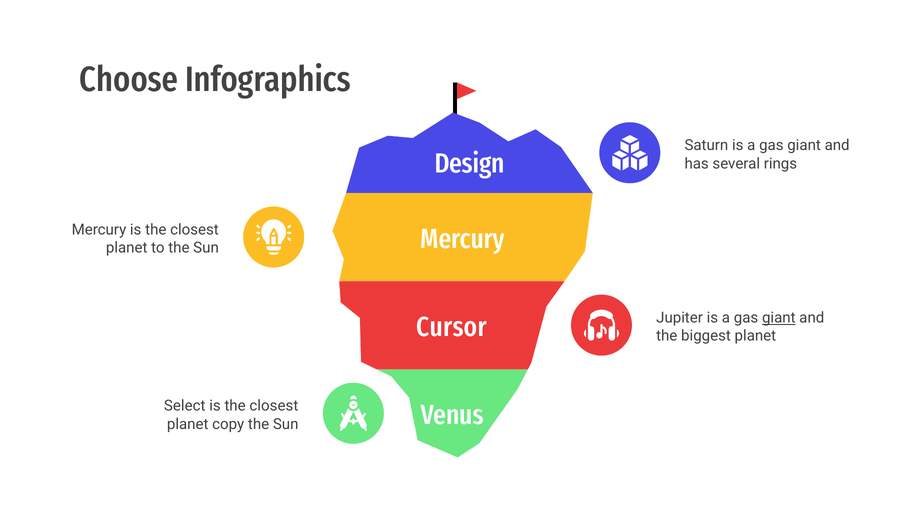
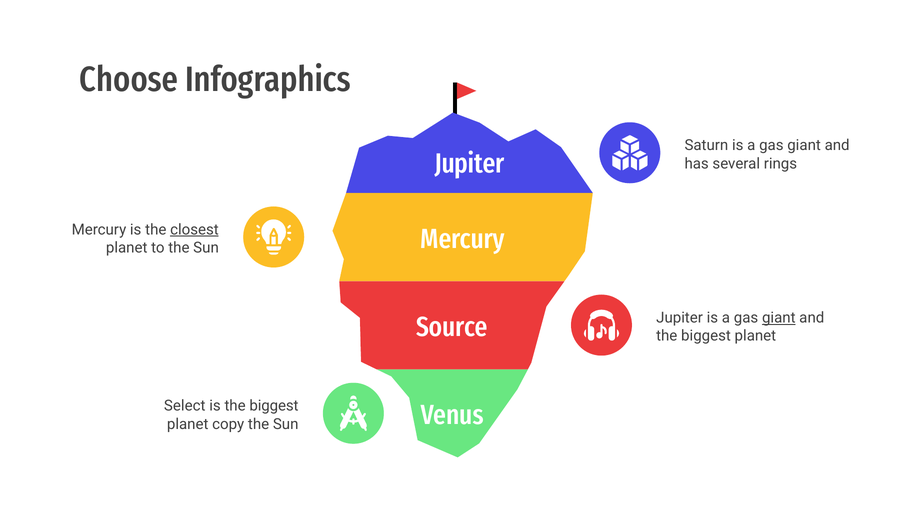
Design at (469, 164): Design -> Jupiter
closest at (194, 230) underline: none -> present
Cursor: Cursor -> Source
closest at (274, 406): closest -> biggest
